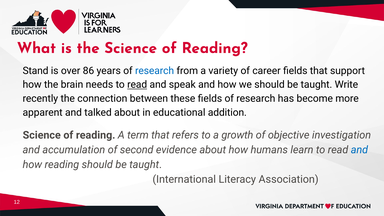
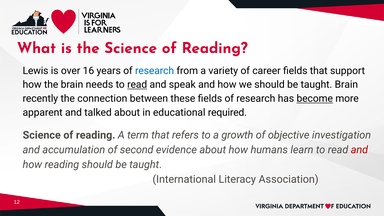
Stand: Stand -> Lewis
86: 86 -> 16
taught Write: Write -> Brain
become underline: none -> present
addition: addition -> required
and at (359, 150) colour: blue -> red
